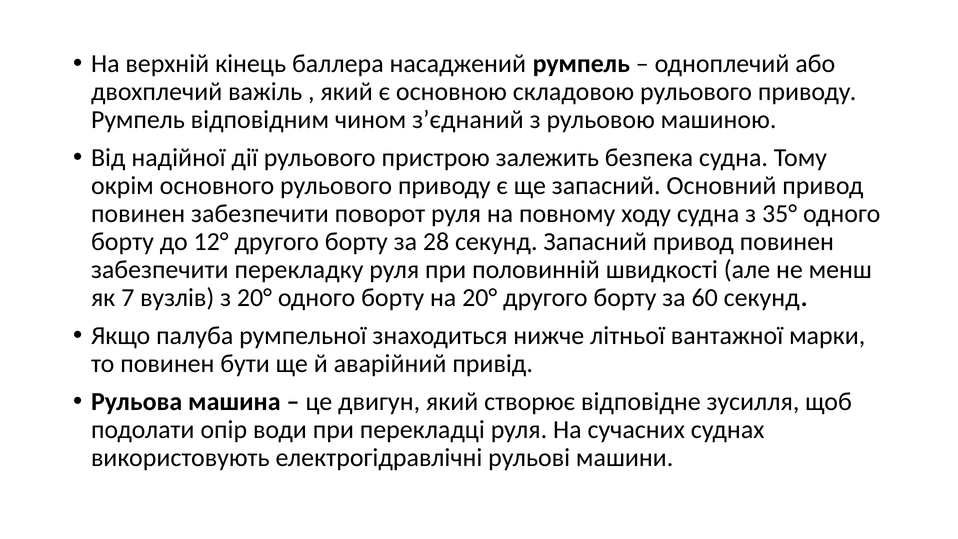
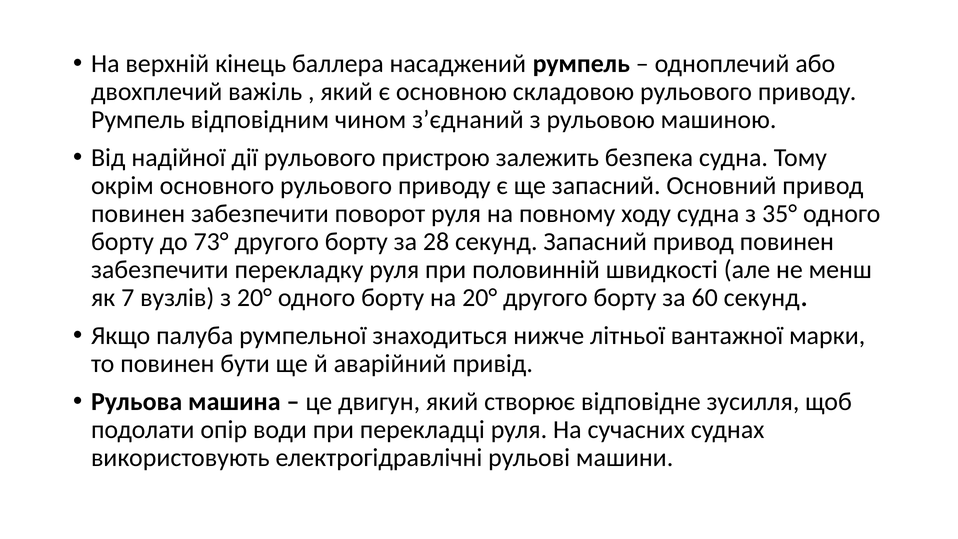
12°: 12° -> 73°
